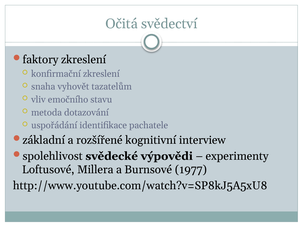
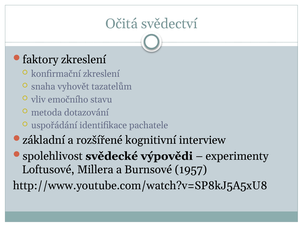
1977: 1977 -> 1957
